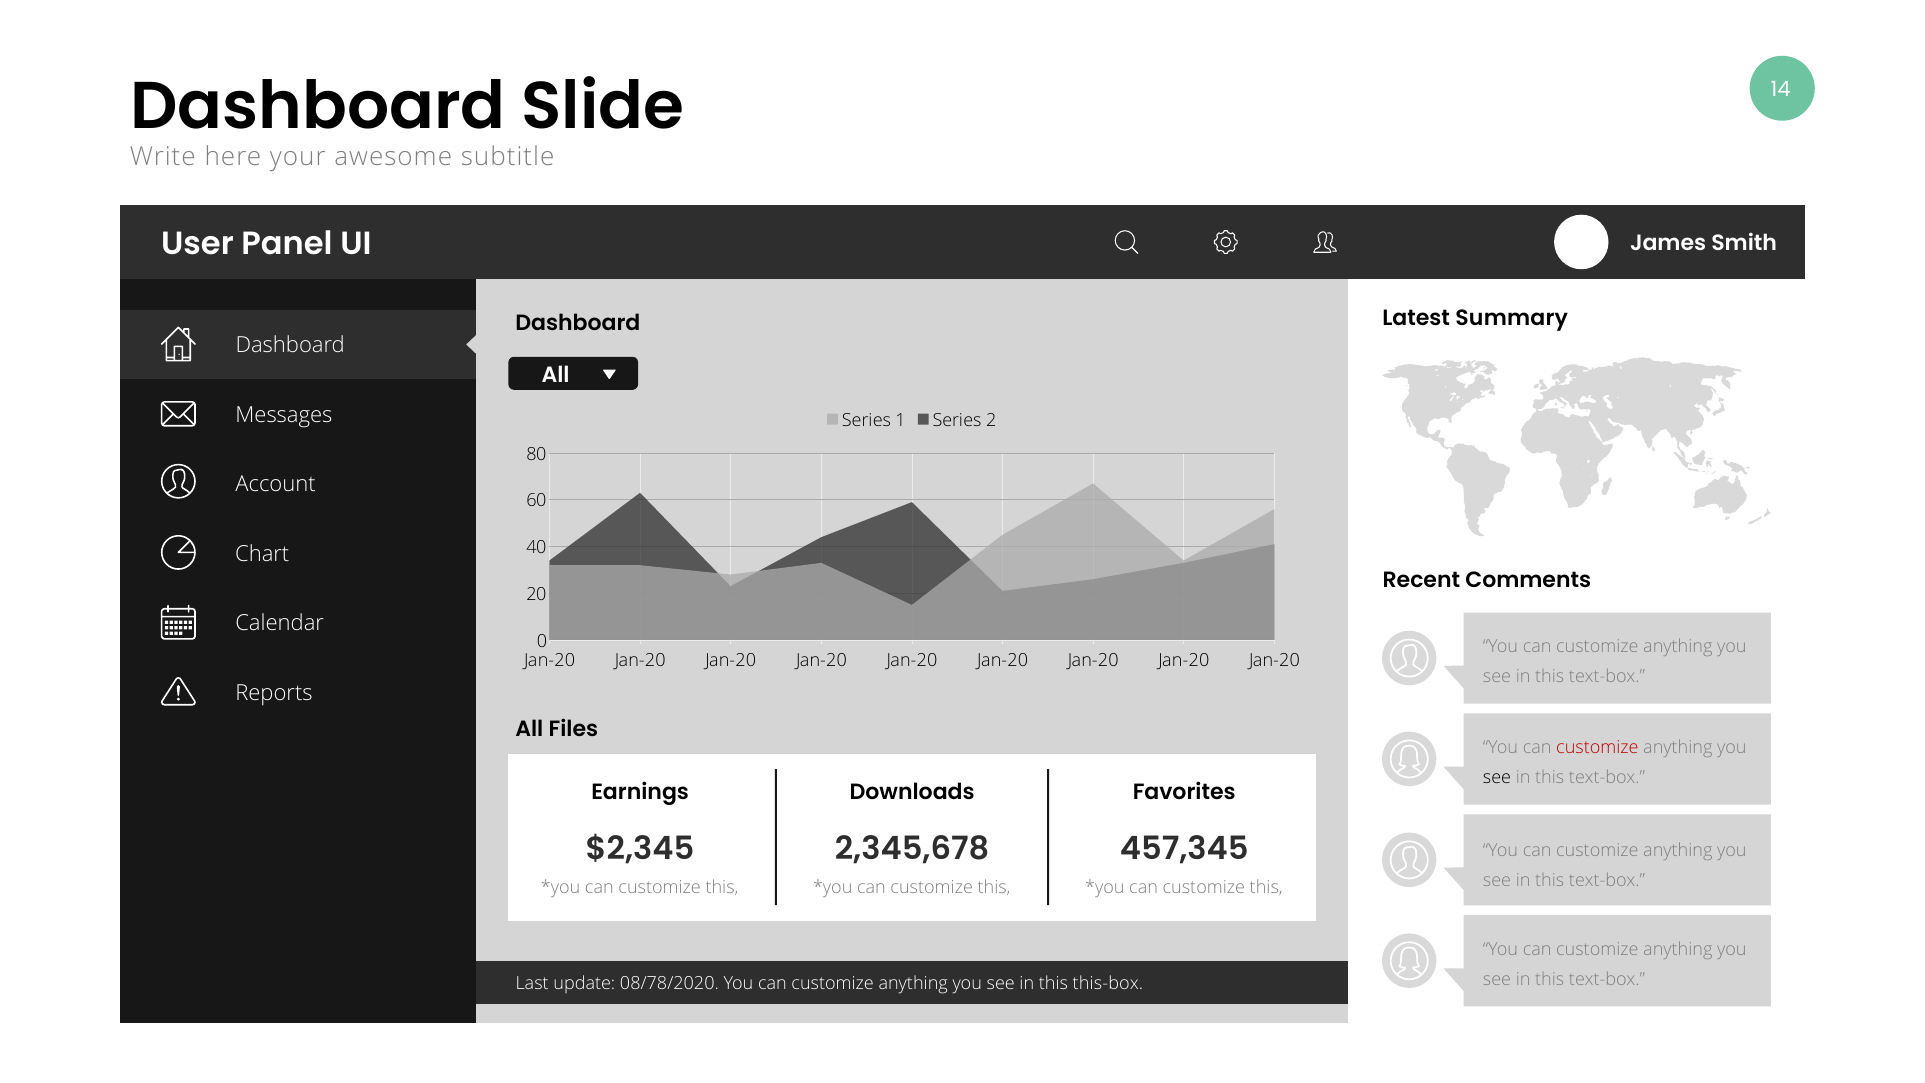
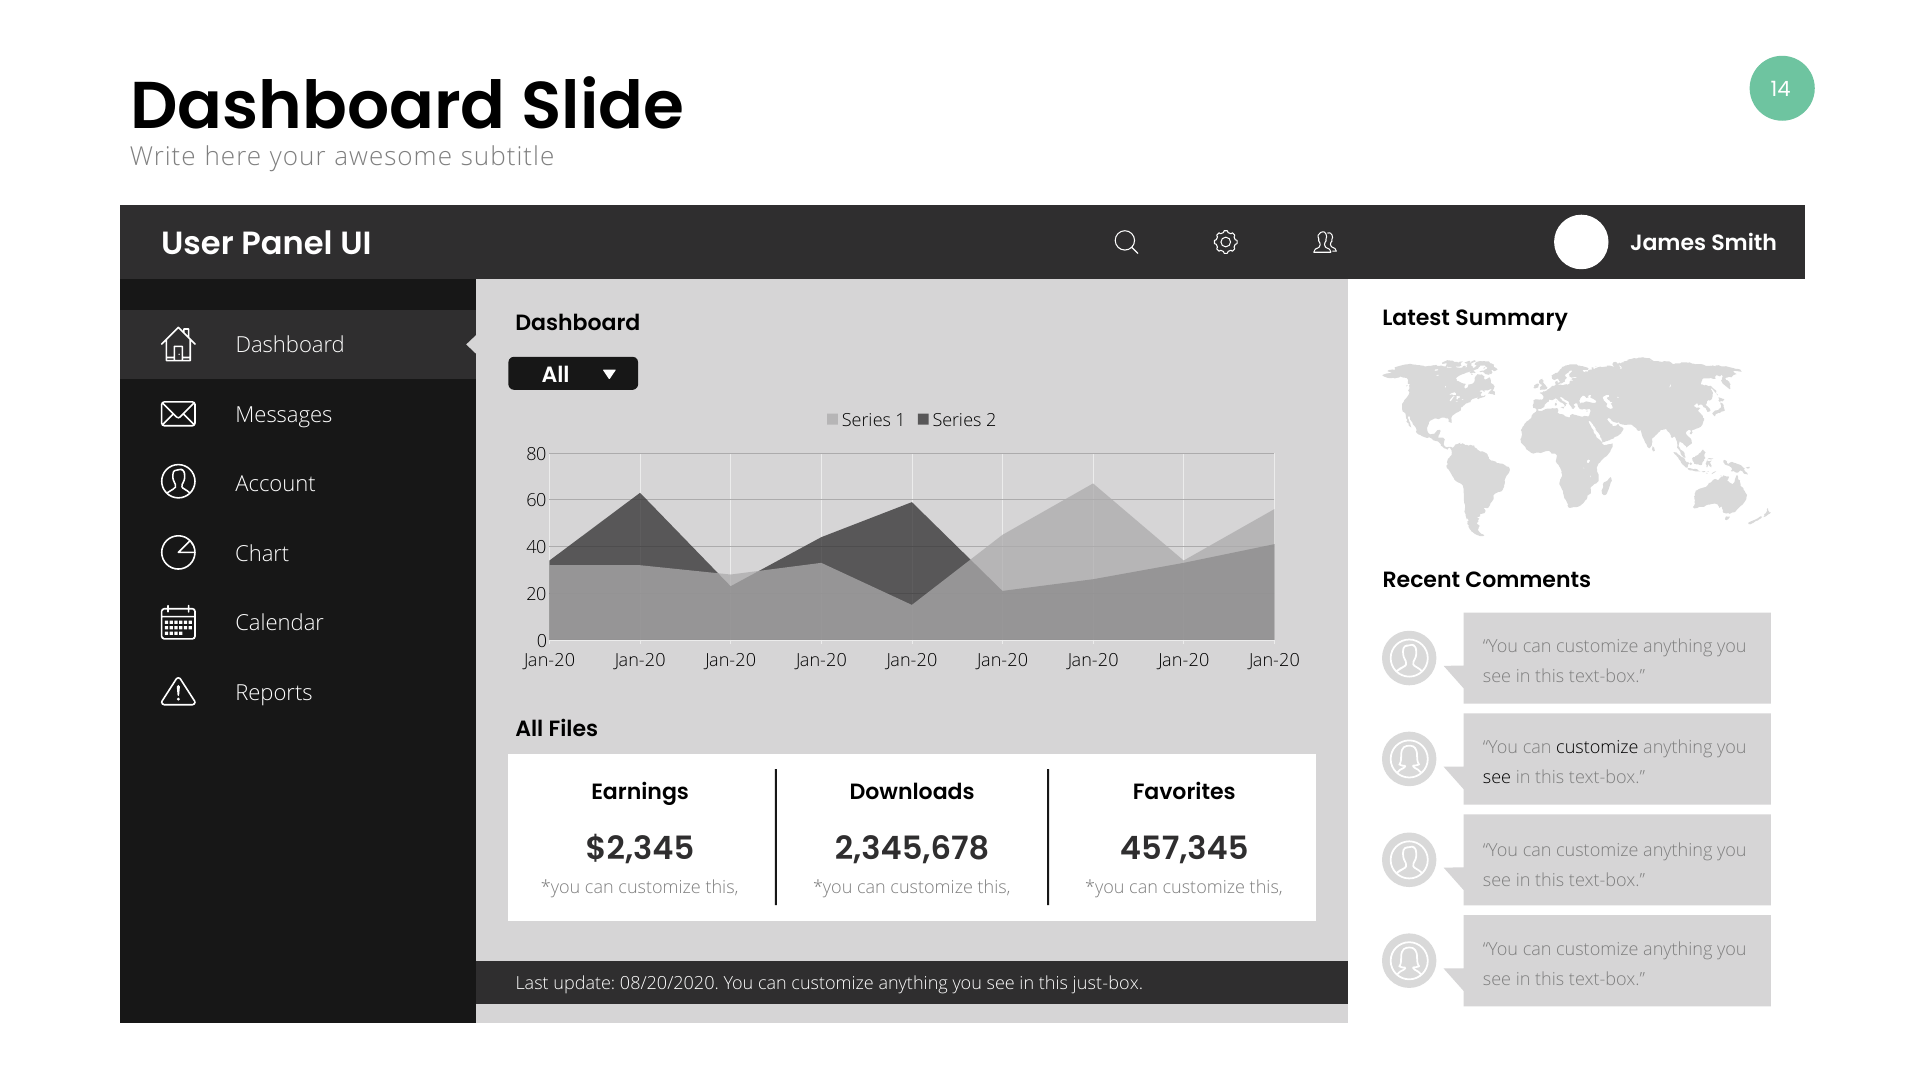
customize at (1597, 748) colour: red -> black
08/78/2020: 08/78/2020 -> 08/20/2020
this-box: this-box -> just-box
